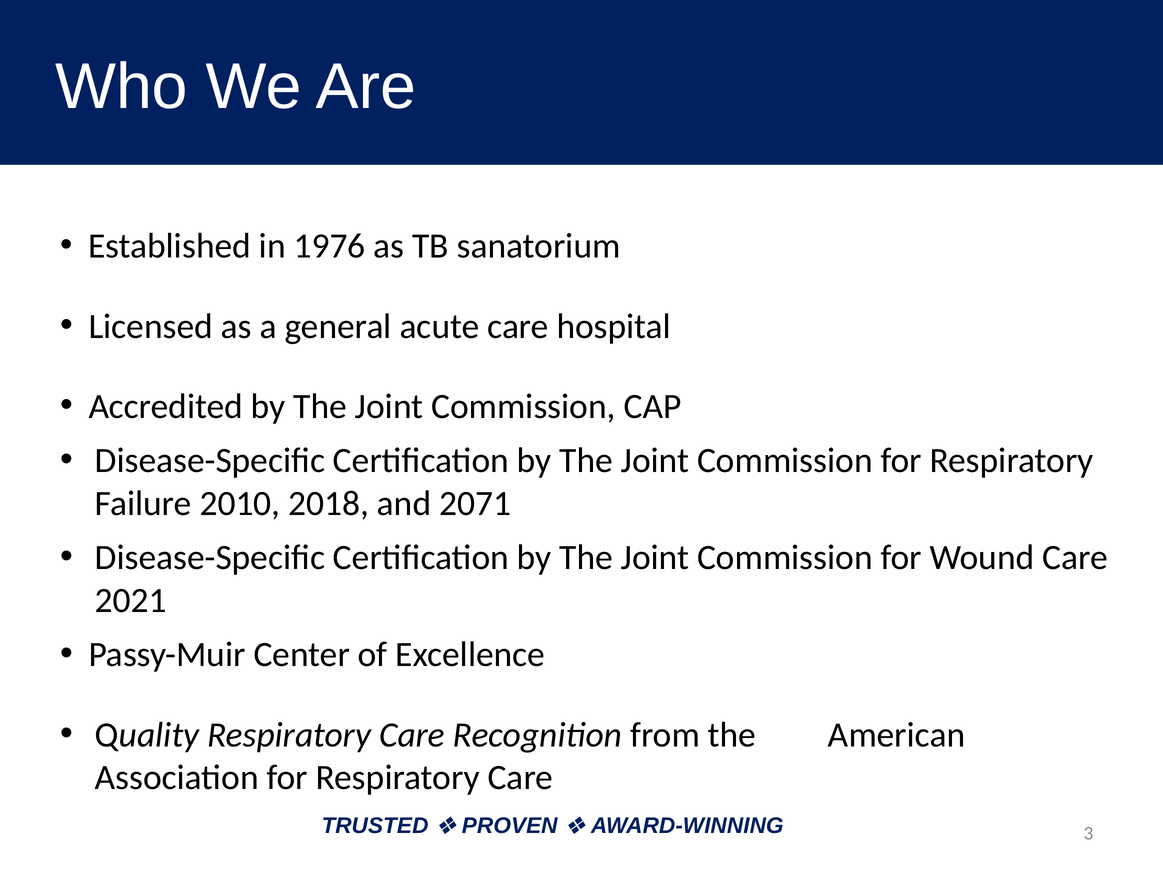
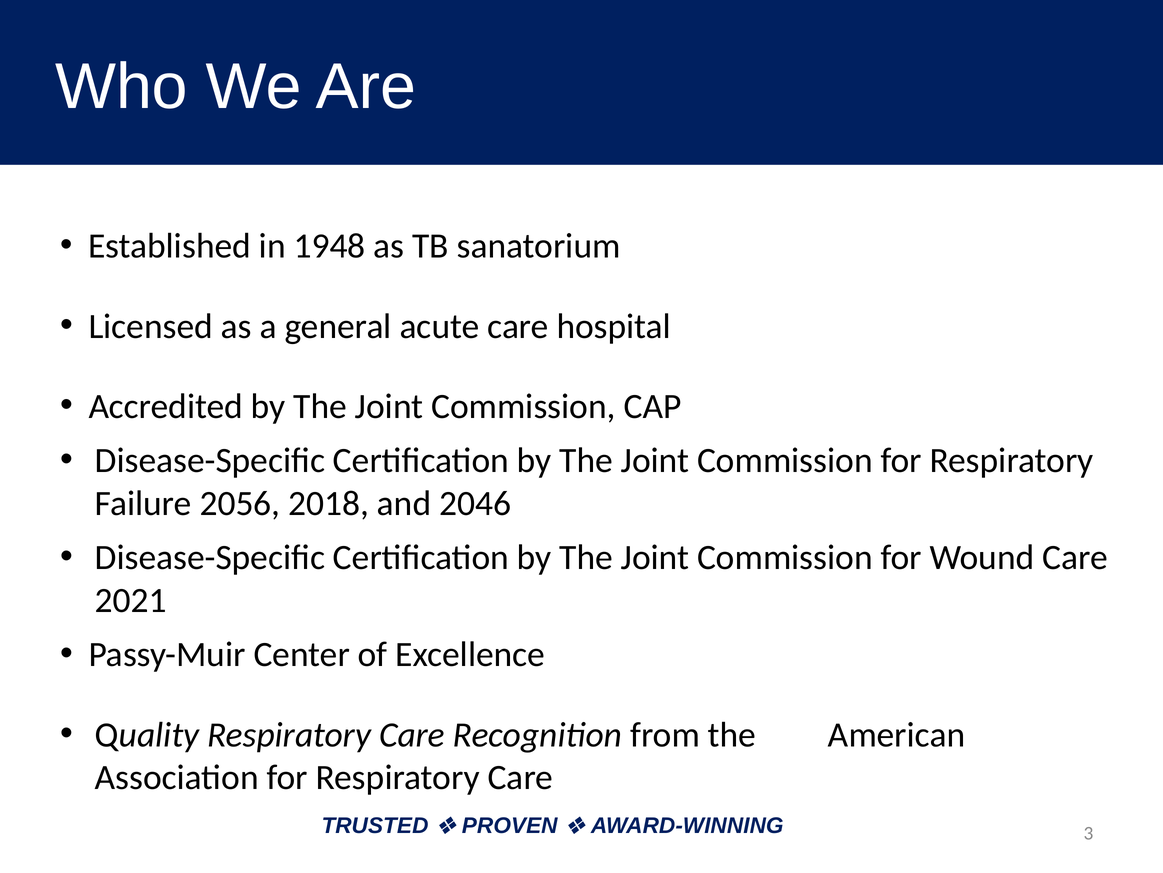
1976: 1976 -> 1948
2010: 2010 -> 2056
2071: 2071 -> 2046
